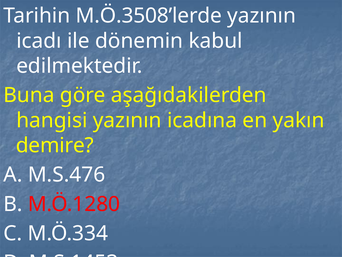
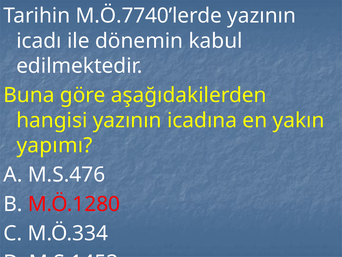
M.Ö.3508’lerde: M.Ö.3508’lerde -> M.Ö.7740’lerde
demire: demire -> yapımı
